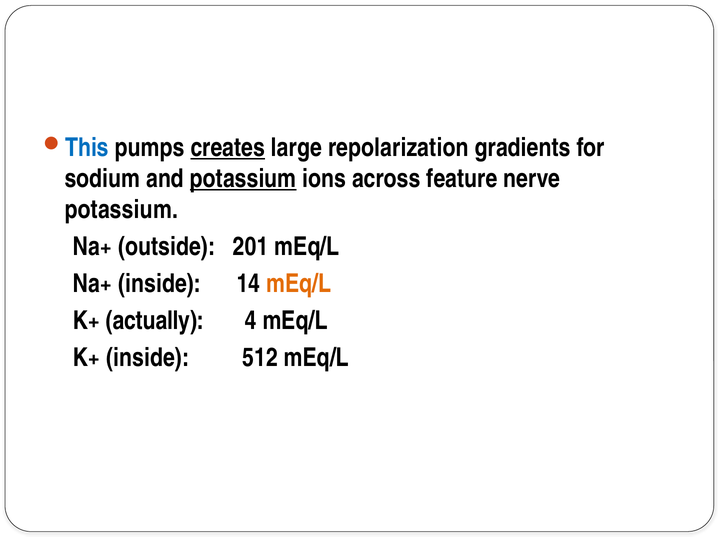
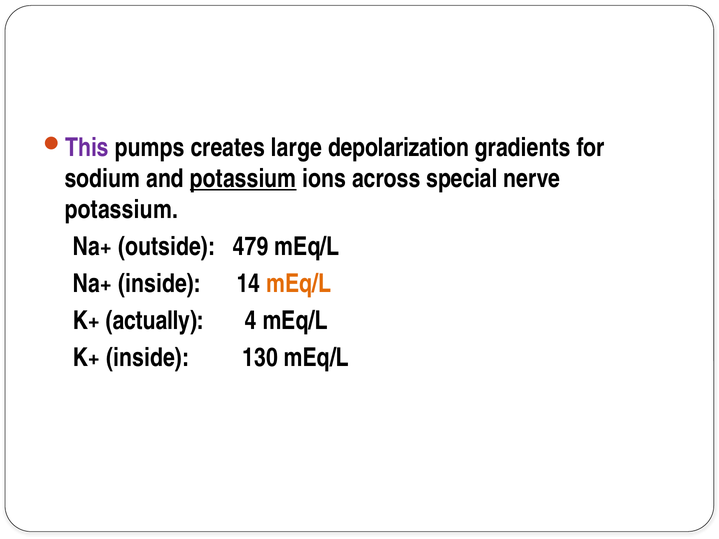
This colour: blue -> purple
creates underline: present -> none
repolarization: repolarization -> depolarization
feature: feature -> special
201: 201 -> 479
512: 512 -> 130
